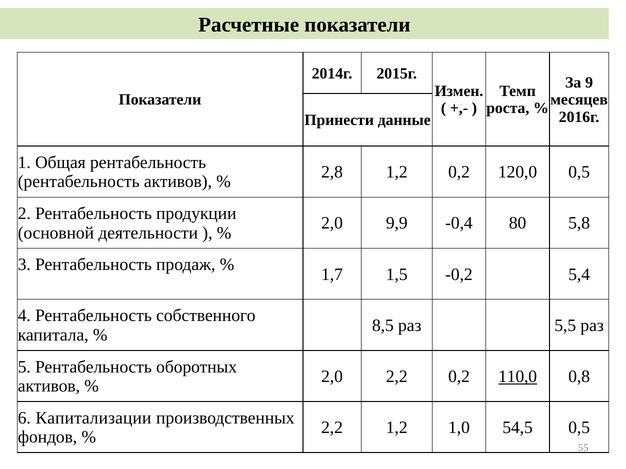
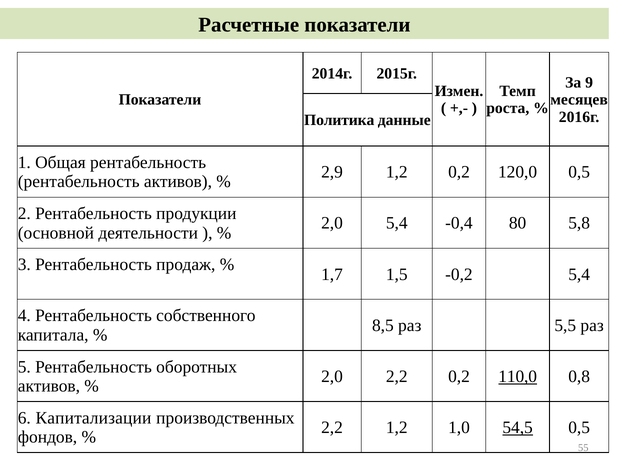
Принести: Принести -> Политика
2,8: 2,8 -> 2,9
2,0 9,9: 9,9 -> 5,4
54,5 underline: none -> present
